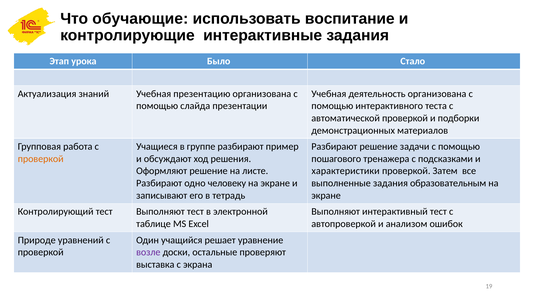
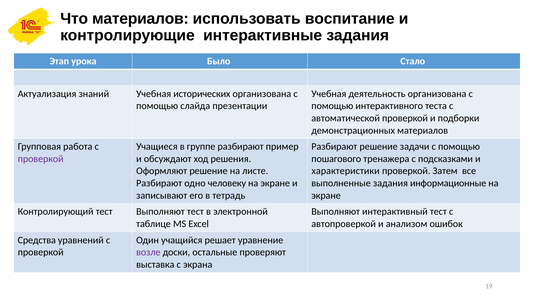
Что обучающие: обучающие -> материалов
презентацию: презентацию -> исторических
проверкой at (41, 159) colour: orange -> purple
образовательным: образовательным -> информационные
Природе: Природе -> Средства
